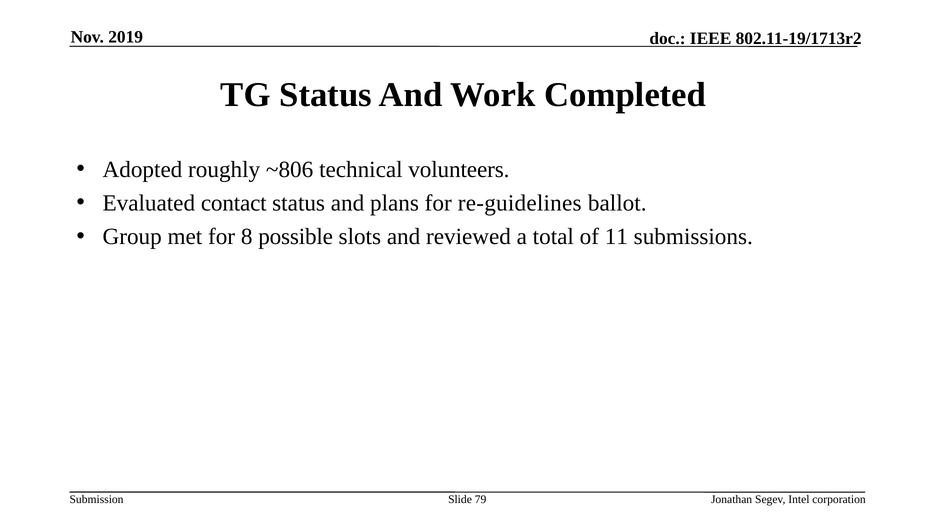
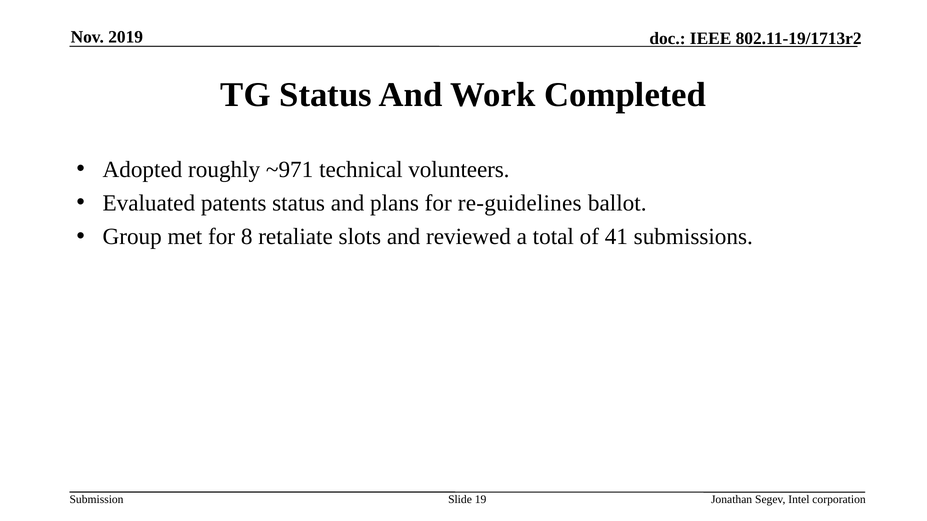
~806: ~806 -> ~971
contact: contact -> patents
possible: possible -> retaliate
11: 11 -> 41
79: 79 -> 19
